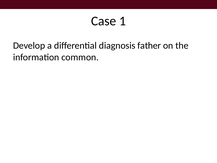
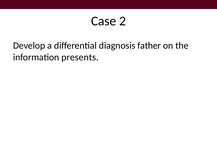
1: 1 -> 2
common: common -> presents
